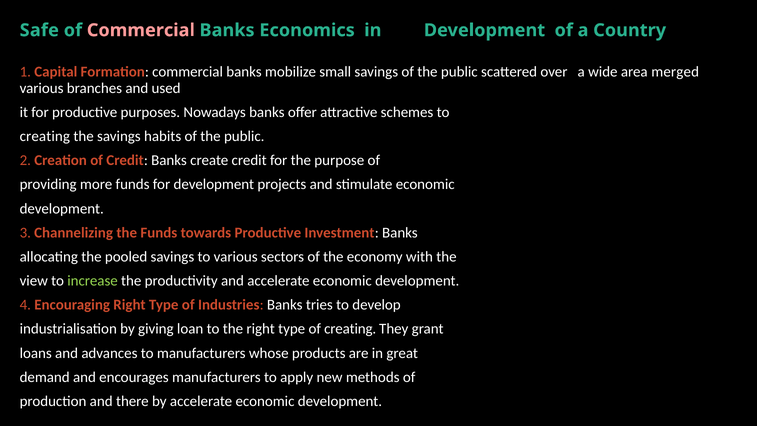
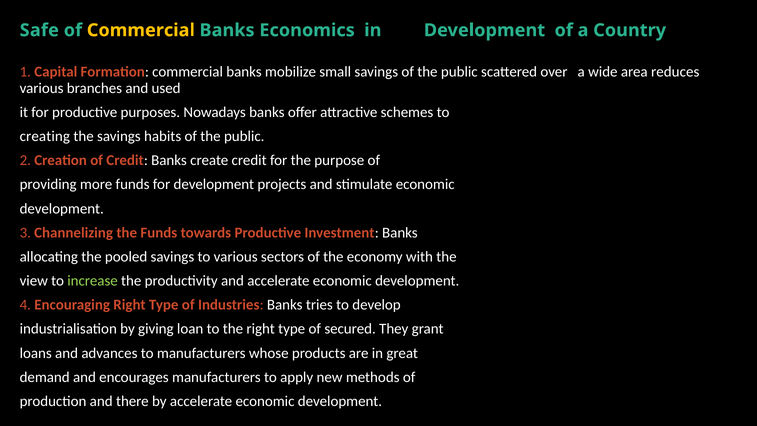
Commercial at (141, 30) colour: pink -> yellow
merged: merged -> reduces
of creating: creating -> secured
